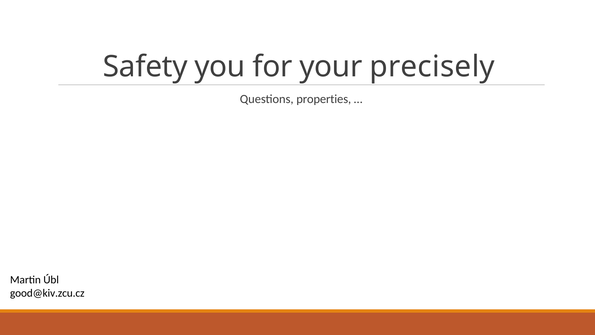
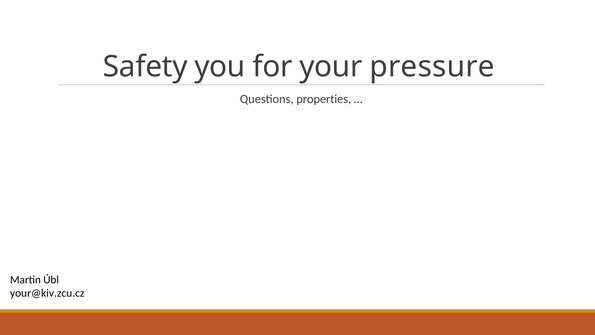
precisely: precisely -> pressure
good@kiv.zcu.cz: good@kiv.zcu.cz -> your@kiv.zcu.cz
